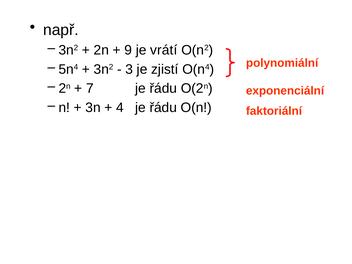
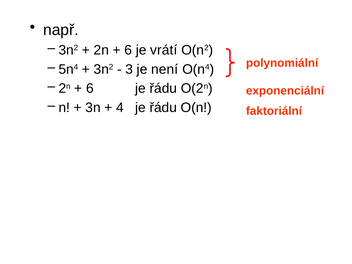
9 at (128, 50): 9 -> 6
zjistí: zjistí -> není
7 at (90, 88): 7 -> 6
